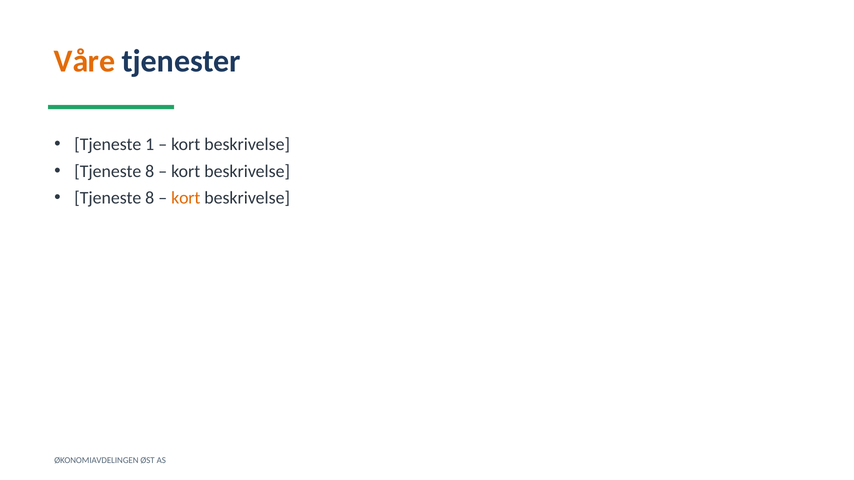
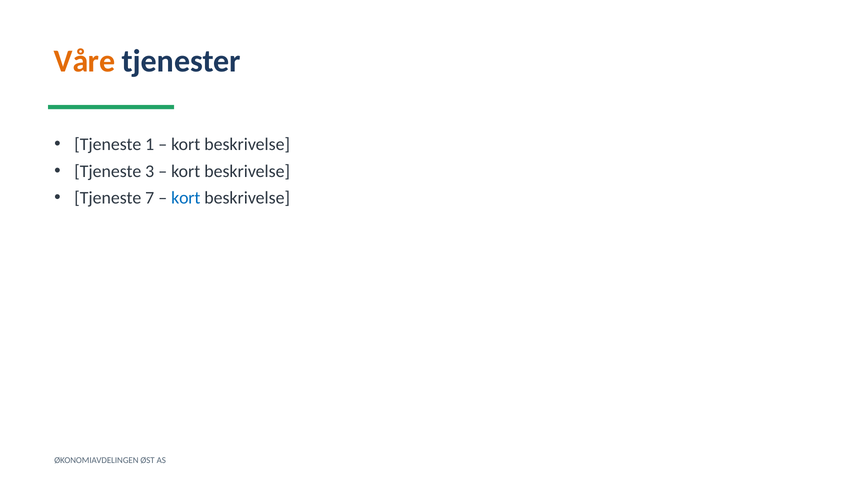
8 at (150, 171): 8 -> 3
8 at (150, 198): 8 -> 7
kort at (186, 198) colour: orange -> blue
